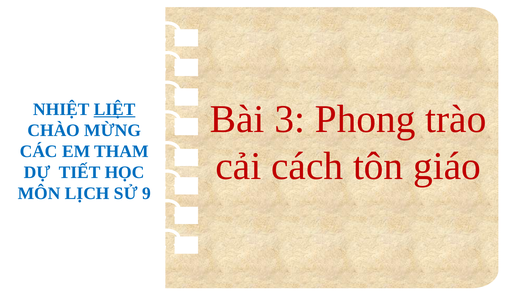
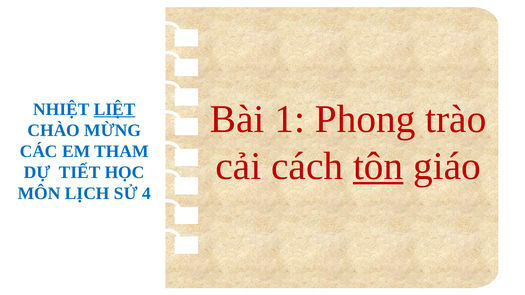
3: 3 -> 1
tôn underline: none -> present
9: 9 -> 4
